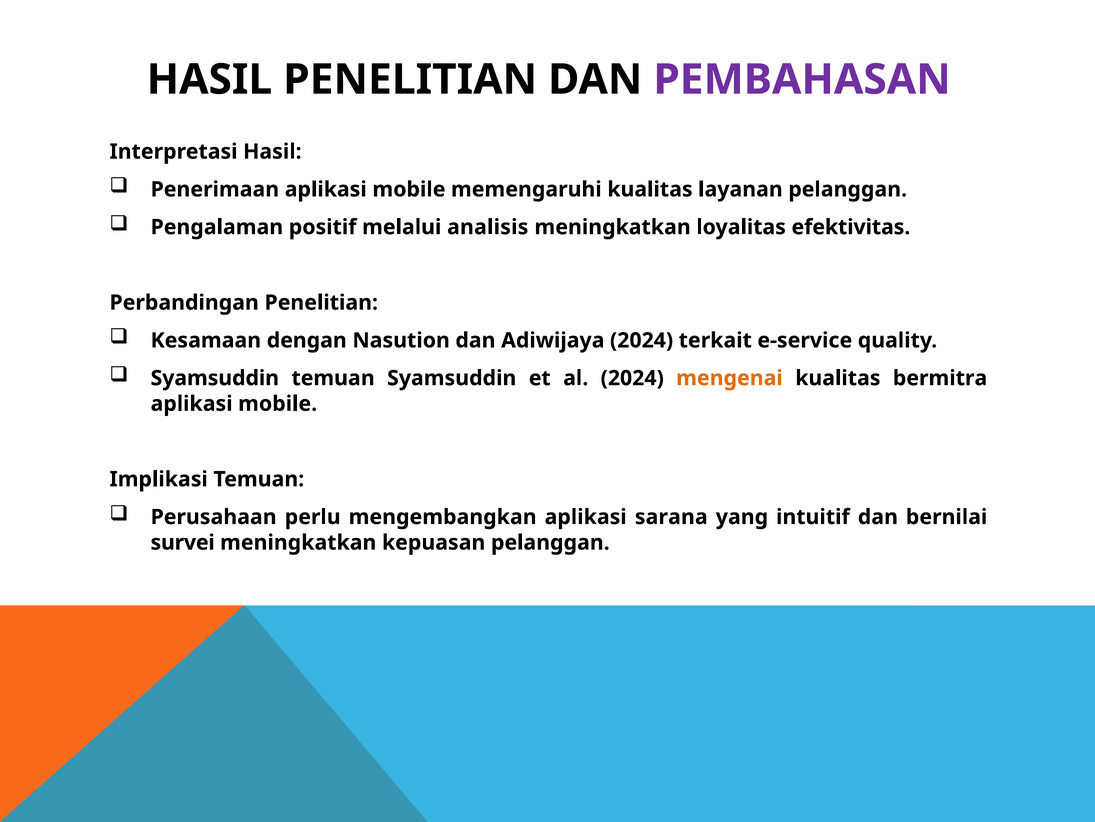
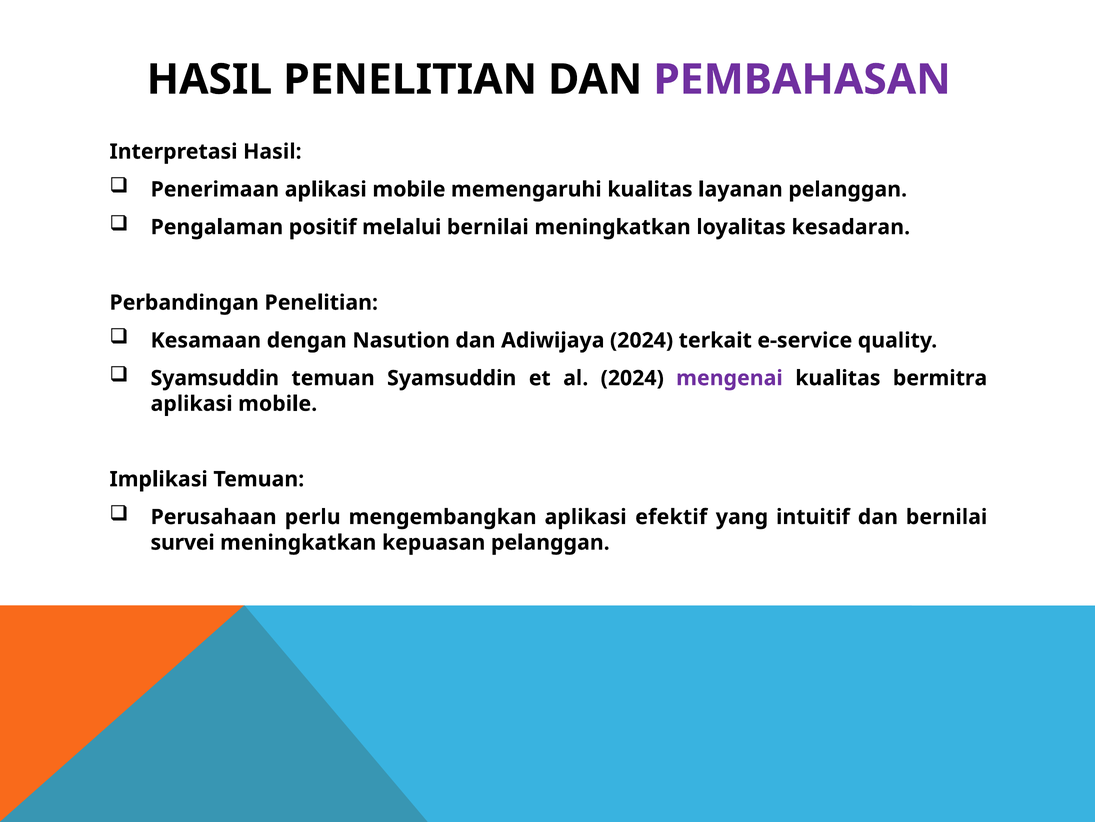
melalui analisis: analisis -> bernilai
efektivitas: efektivitas -> kesadaran
mengenai colour: orange -> purple
sarana: sarana -> efektif
